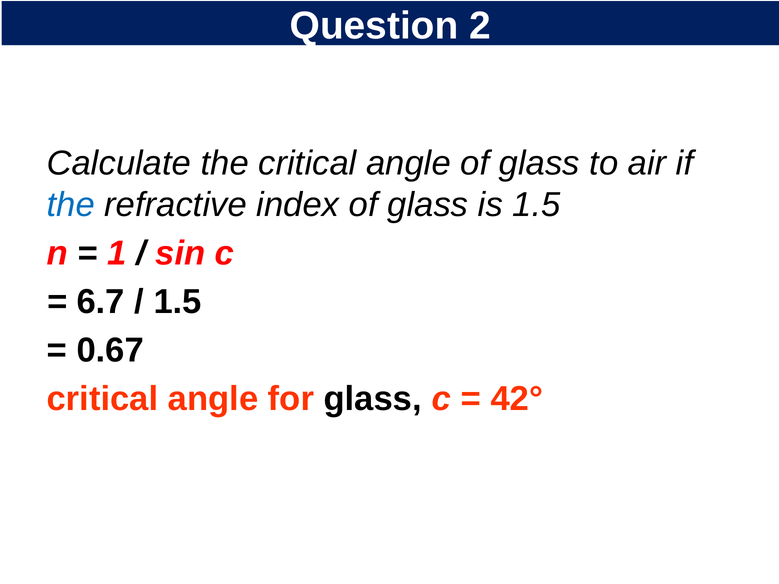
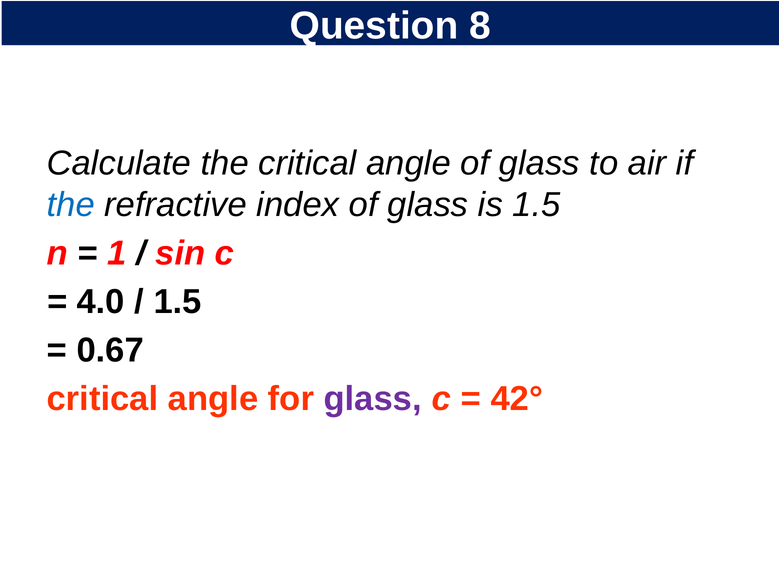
2: 2 -> 8
6.7: 6.7 -> 4.0
glass at (373, 399) colour: black -> purple
